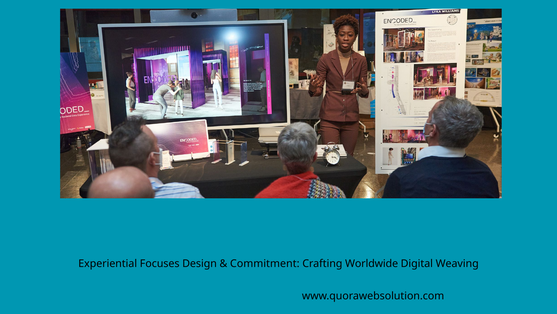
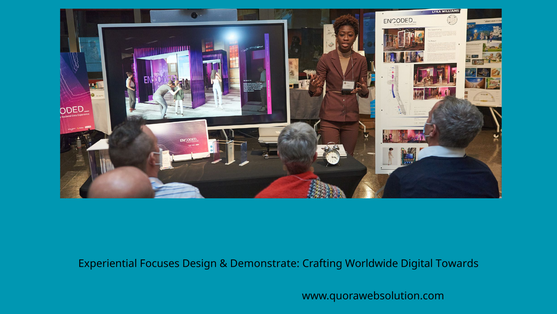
Commitment: Commitment -> Demonstrate
Weaving: Weaving -> Towards
